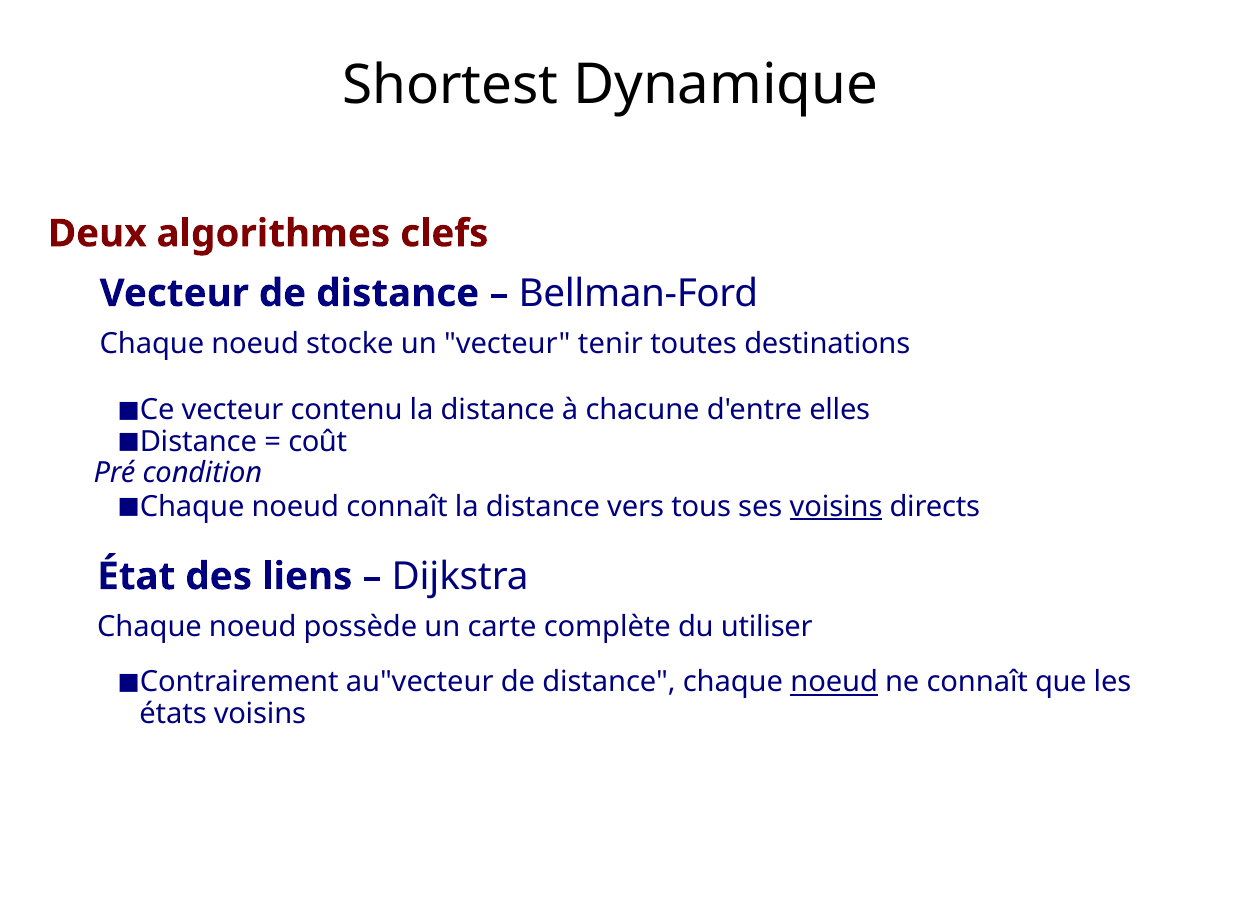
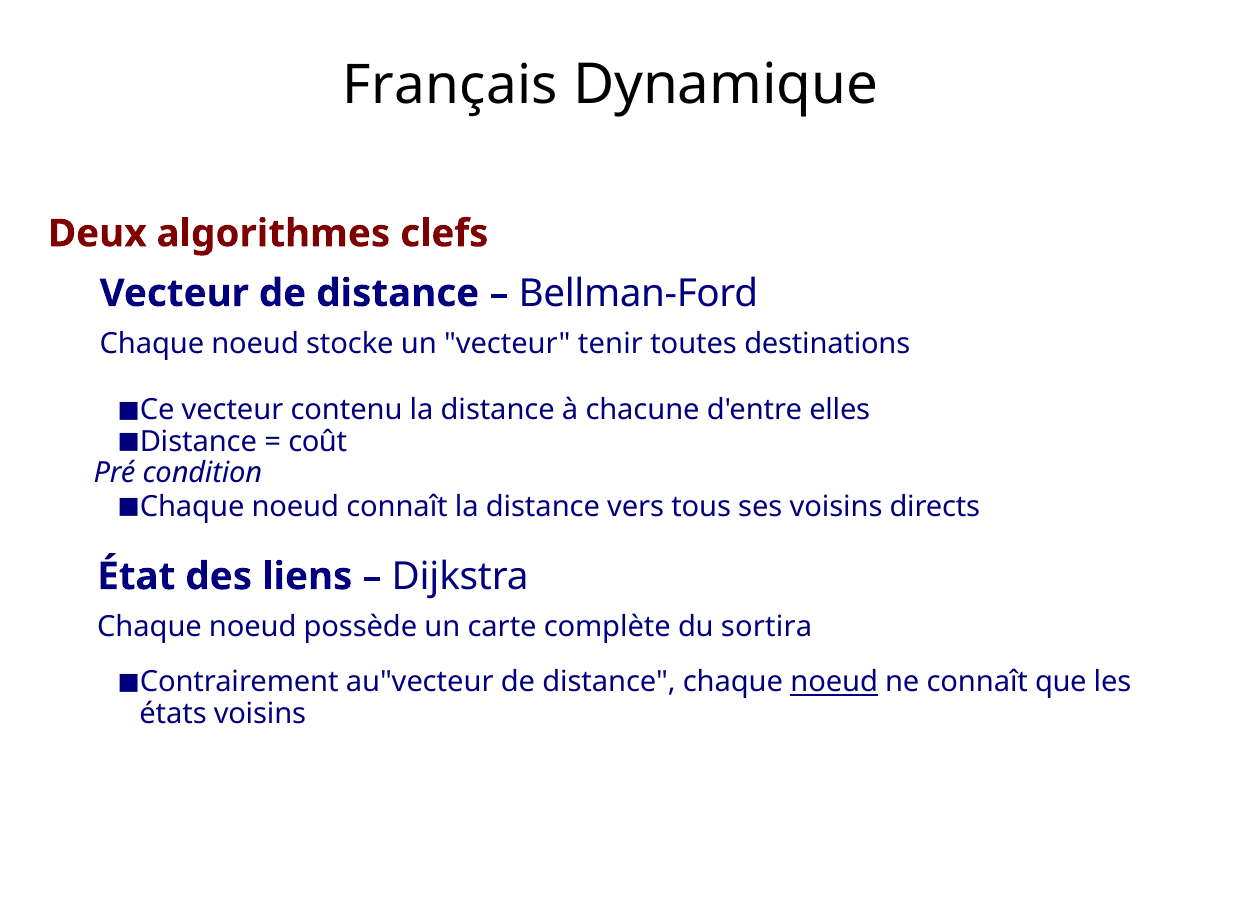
Shortest: Shortest -> Français
voisins at (836, 507) underline: present -> none
utiliser: utiliser -> sortira
